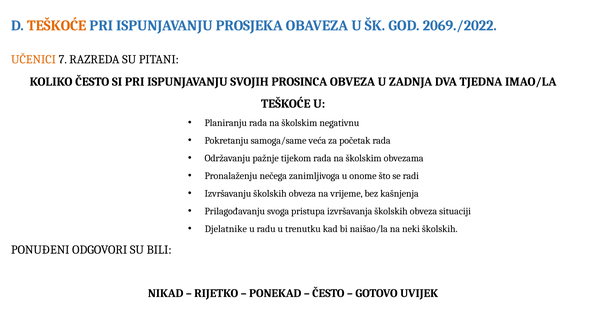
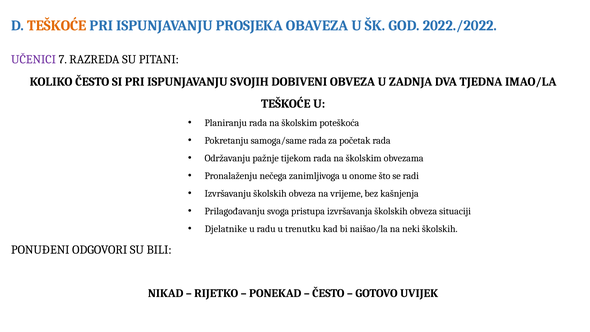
2069./2022: 2069./2022 -> 2022./2022
UČENICI colour: orange -> purple
PROSINCA: PROSINCA -> DOBIVENI
negativnu: negativnu -> poteškoća
samoga/same veća: veća -> rada
